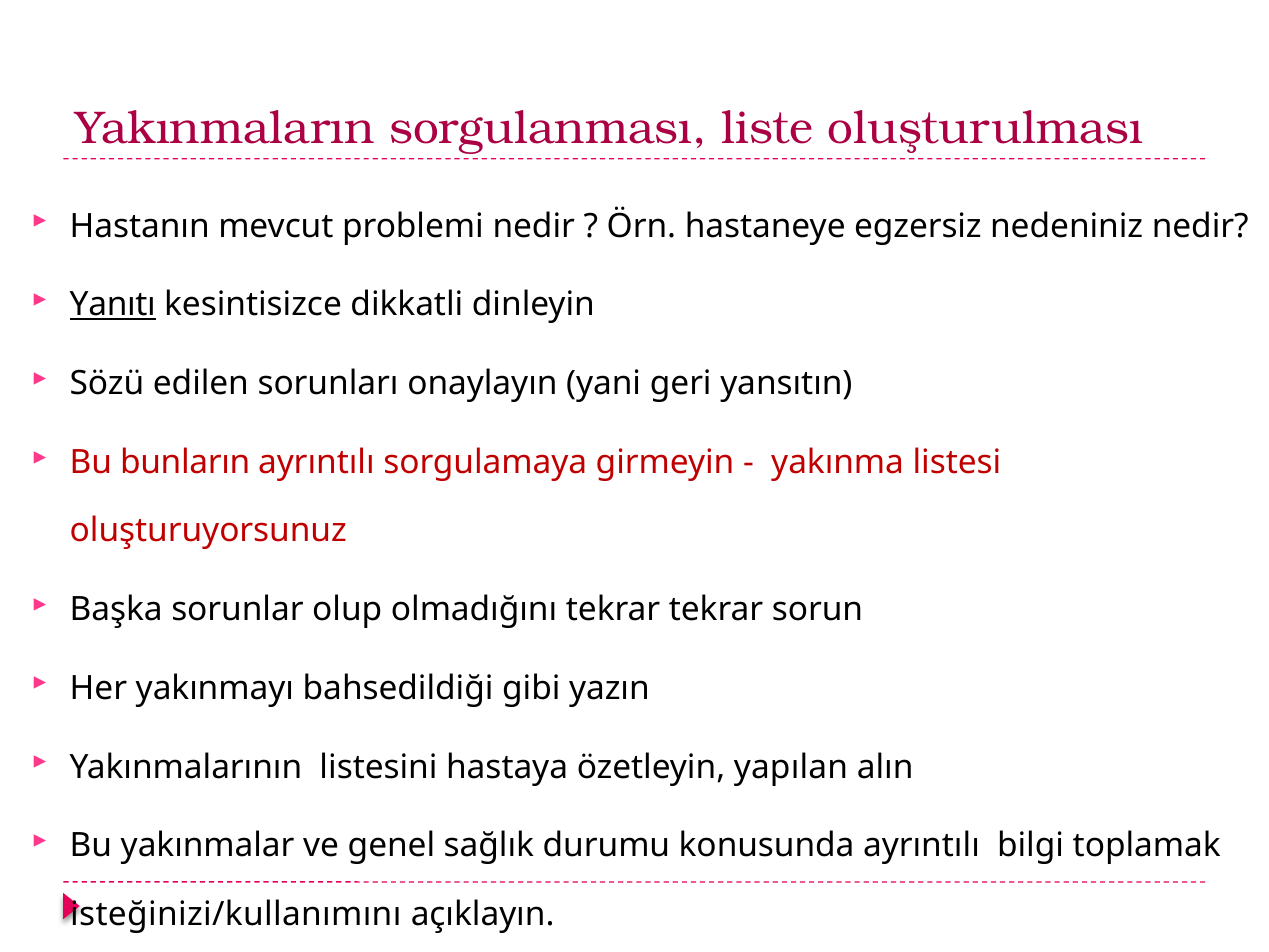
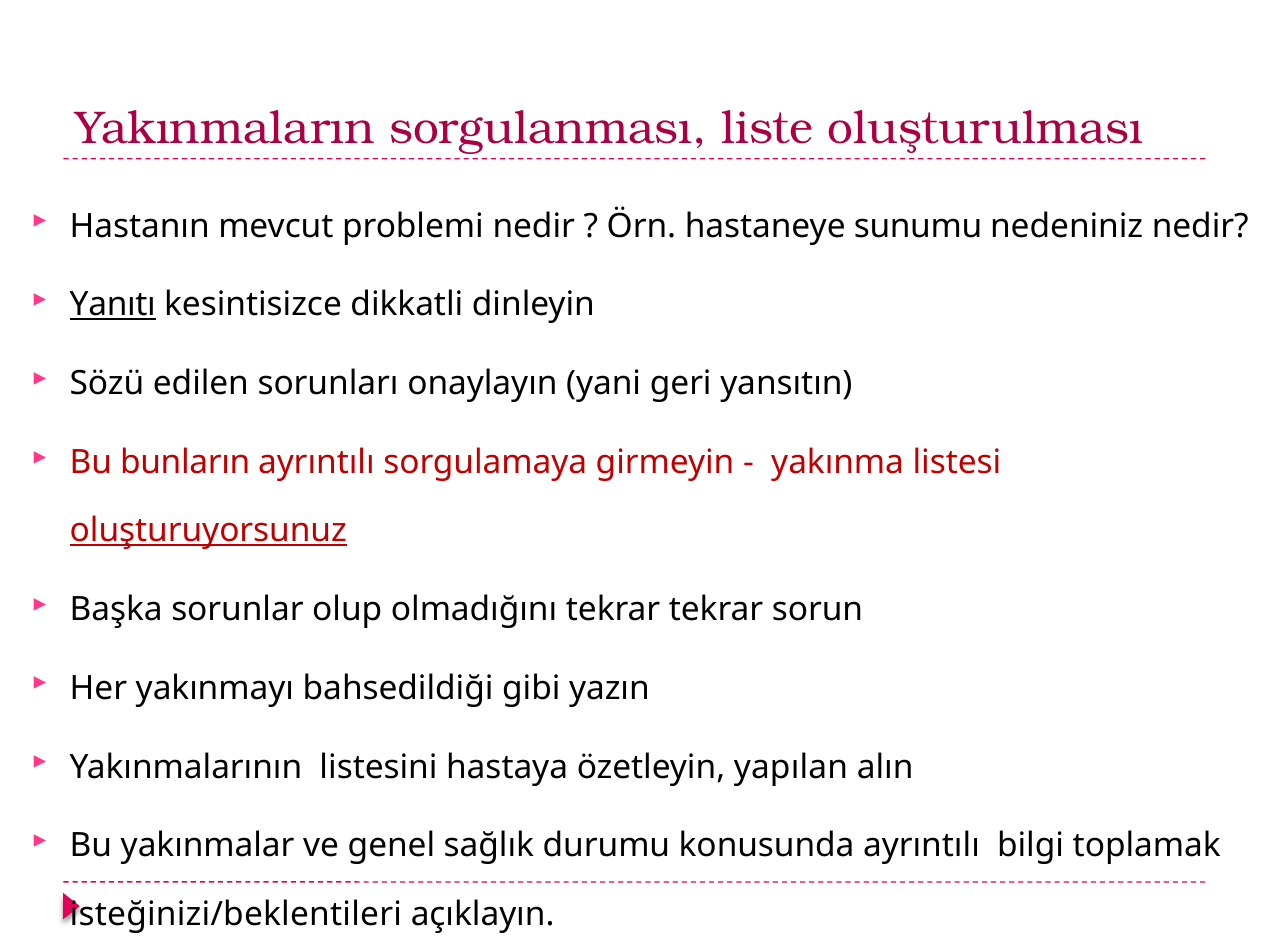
egzersiz: egzersiz -> sunumu
oluşturuyorsunuz underline: none -> present
isteğinizi/kullanımını: isteğinizi/kullanımını -> isteğinizi/beklentileri
